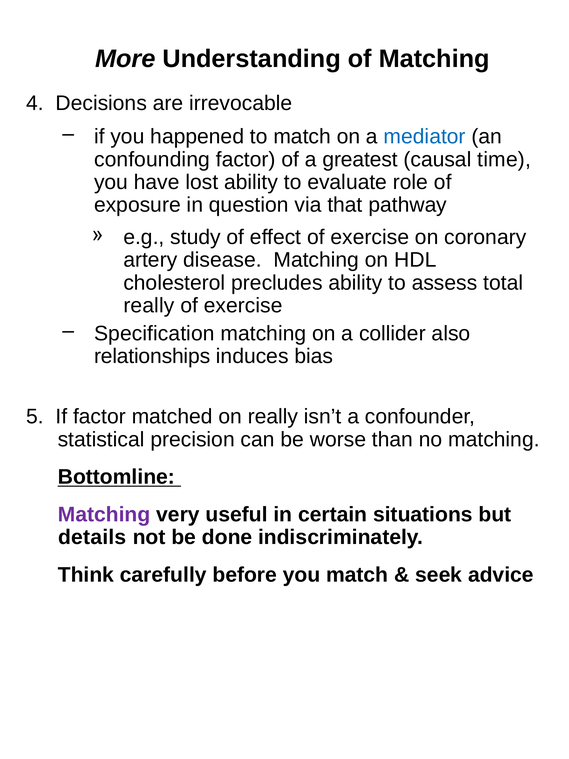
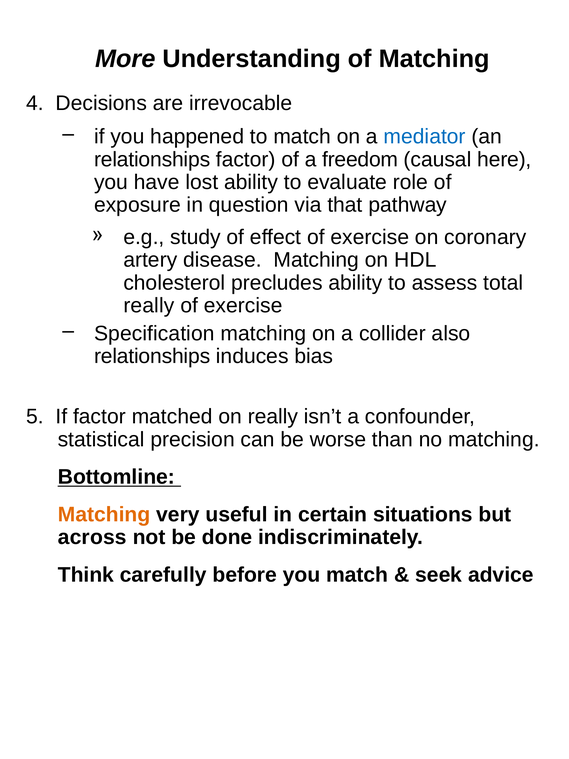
confounding at (152, 159): confounding -> relationships
greatest: greatest -> freedom
time: time -> here
Matching at (104, 514) colour: purple -> orange
details: details -> across
